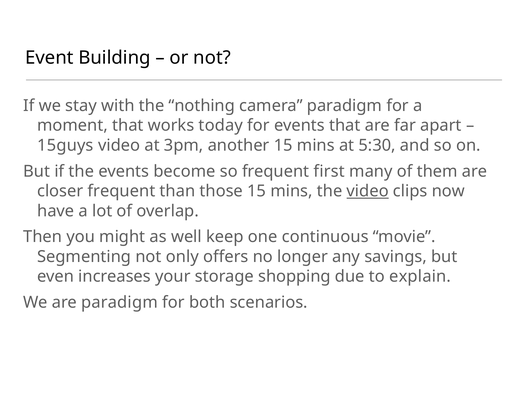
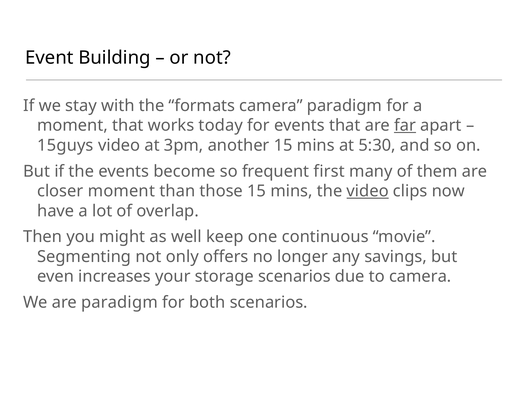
nothing: nothing -> formats
far underline: none -> present
closer frequent: frequent -> moment
storage shopping: shopping -> scenarios
to explain: explain -> camera
